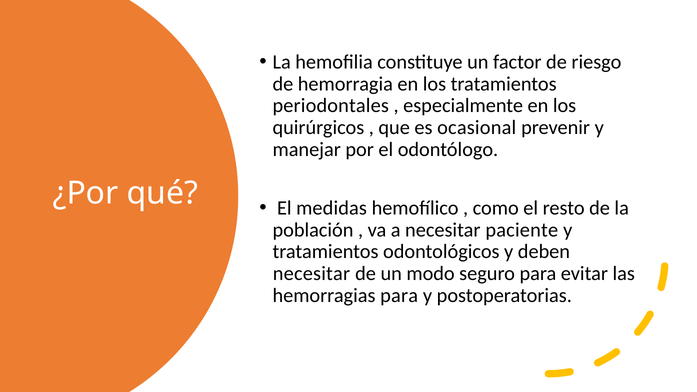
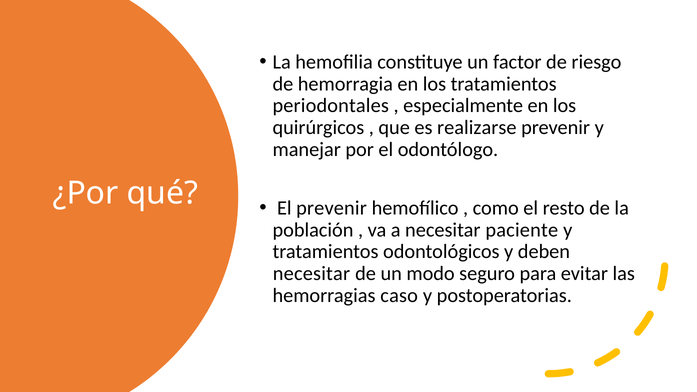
ocasional: ocasional -> realizarse
El medidas: medidas -> prevenir
hemorragias para: para -> caso
